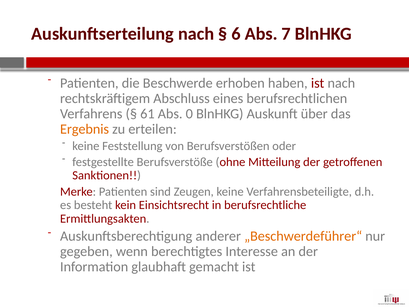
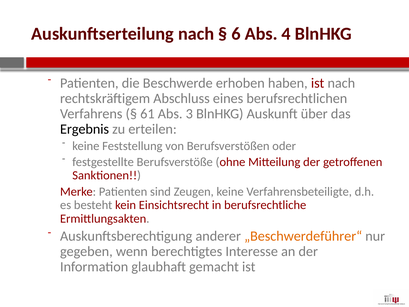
7: 7 -> 4
0: 0 -> 3
Ergebnis colour: orange -> black
